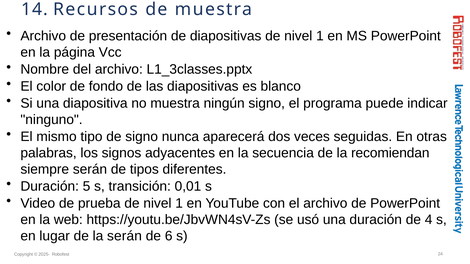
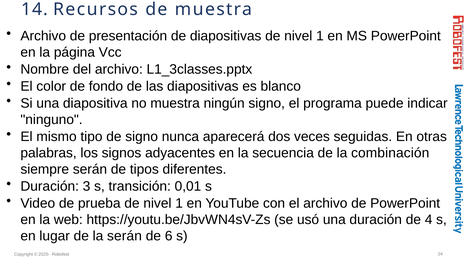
recomiendan: recomiendan -> combinación
5: 5 -> 3
